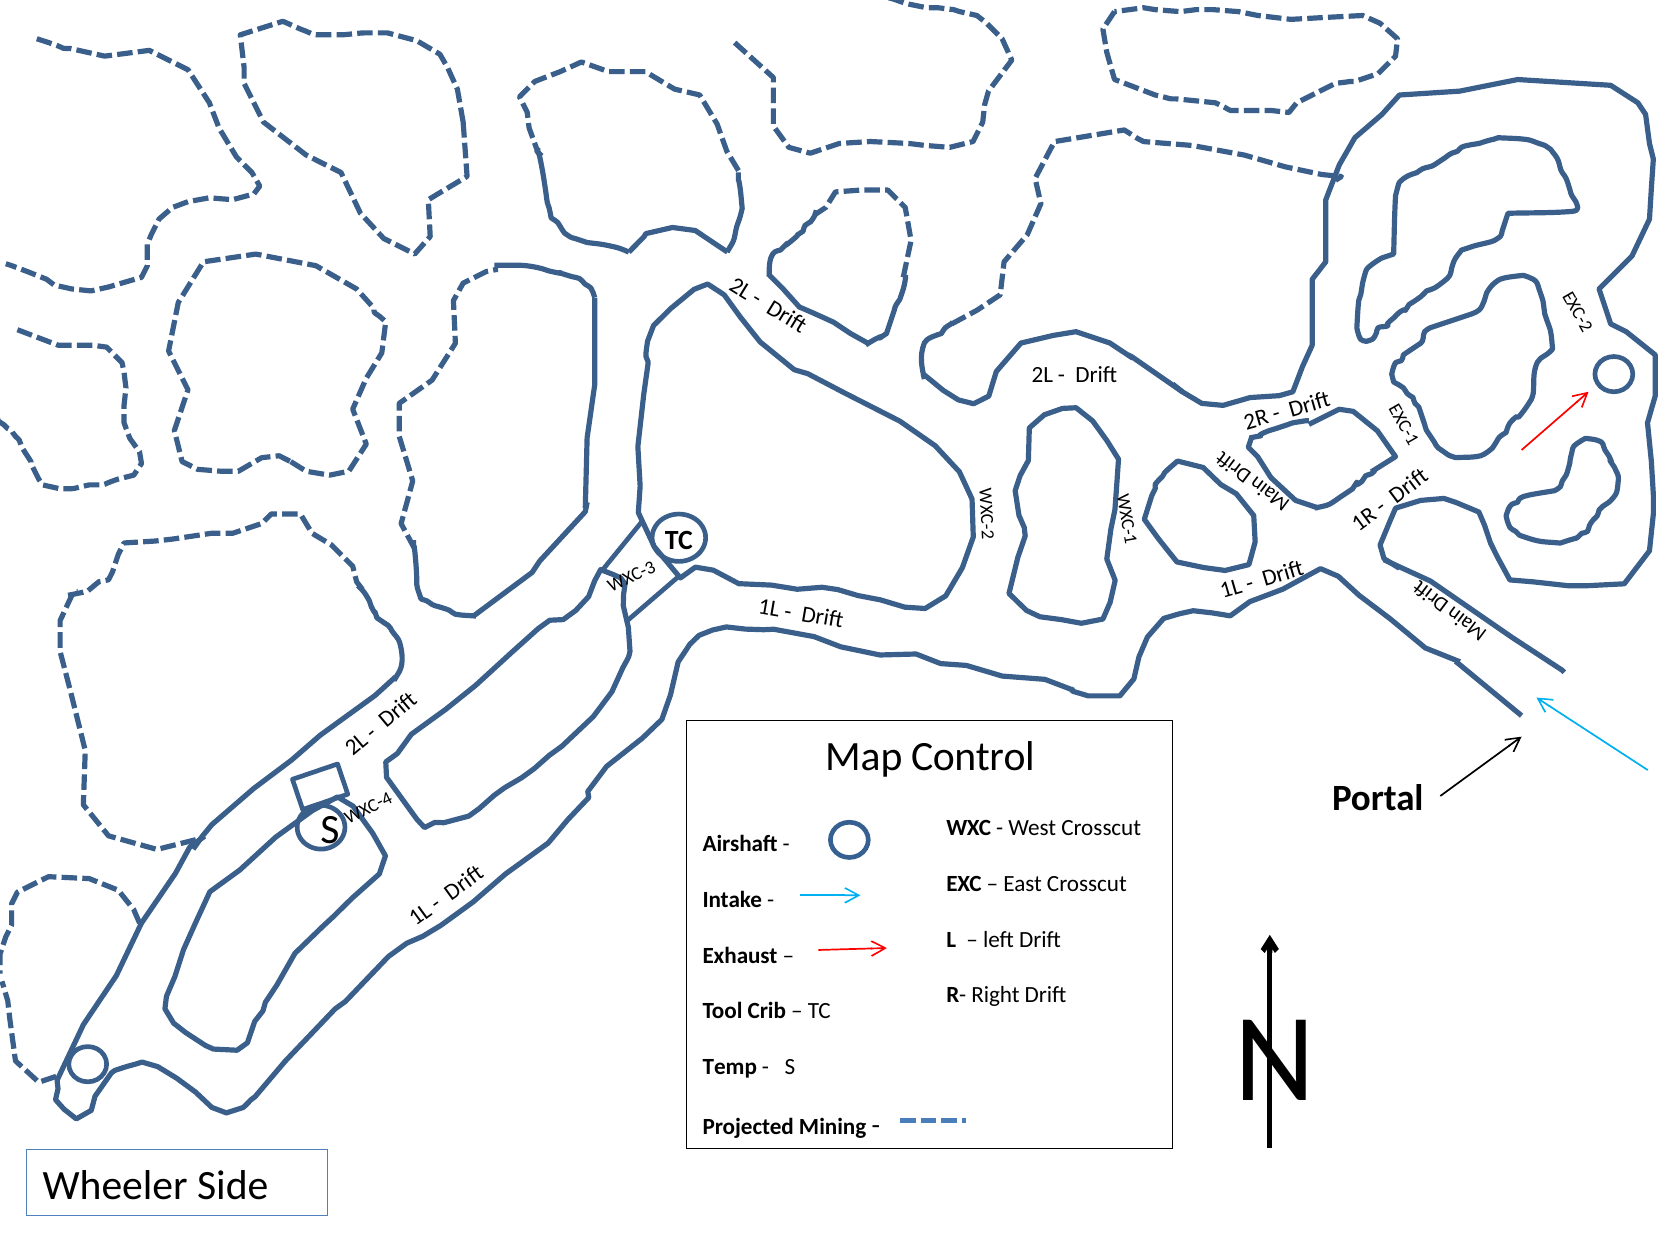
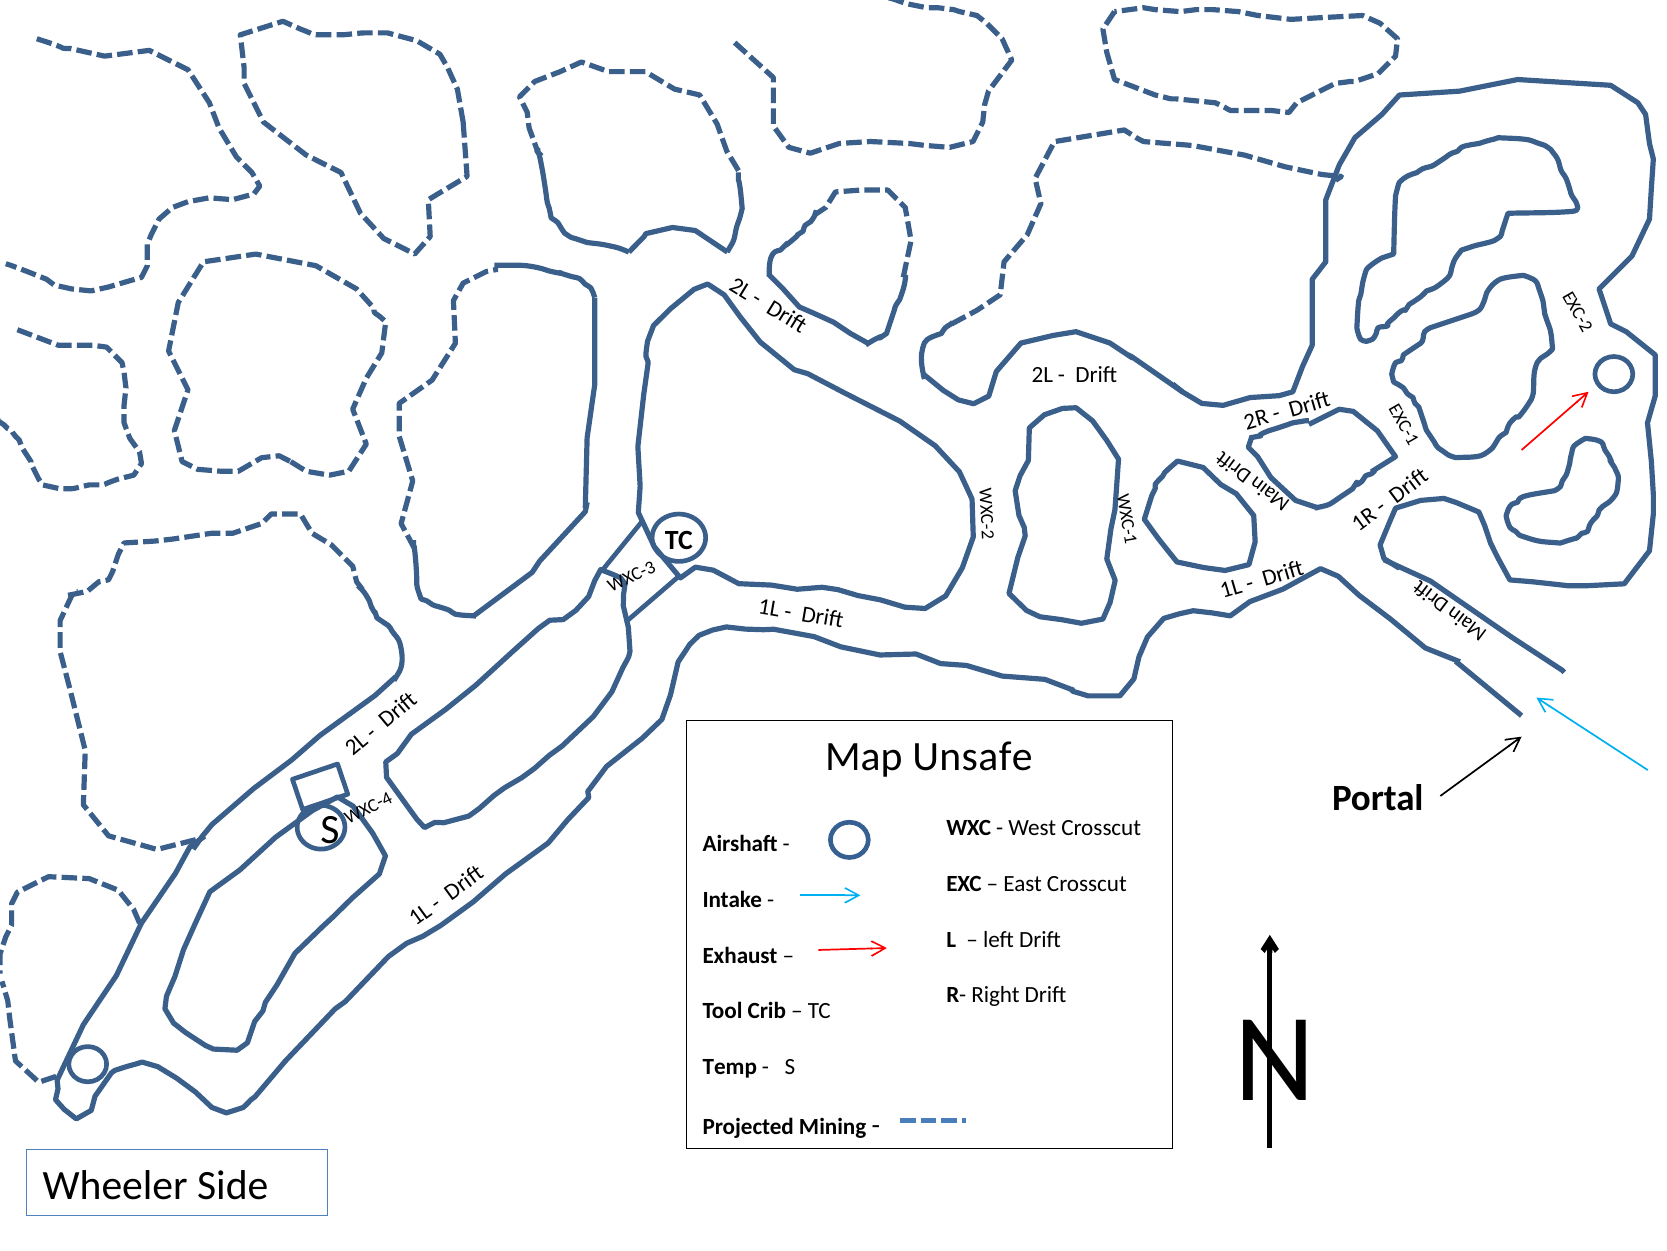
Control: Control -> Unsafe
